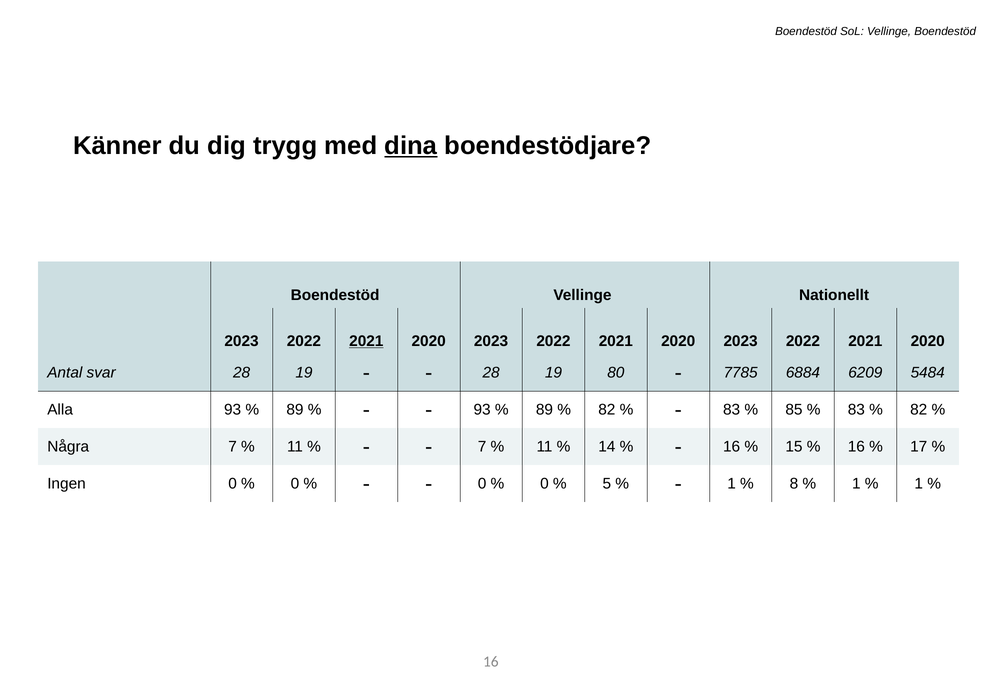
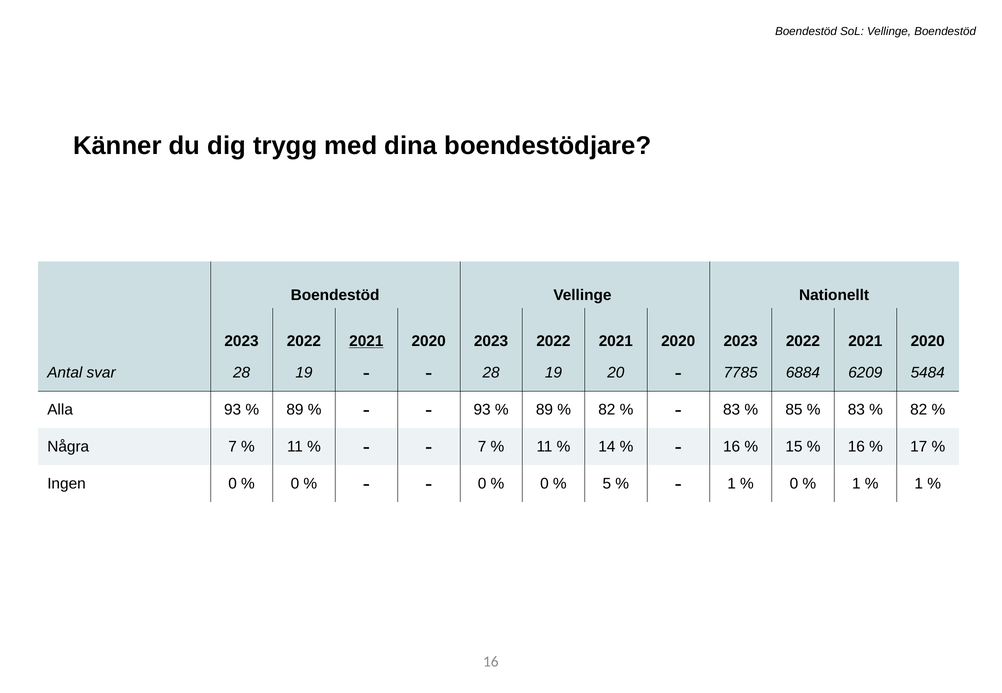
dina underline: present -> none
80: 80 -> 20
8 at (794, 484): 8 -> 0
